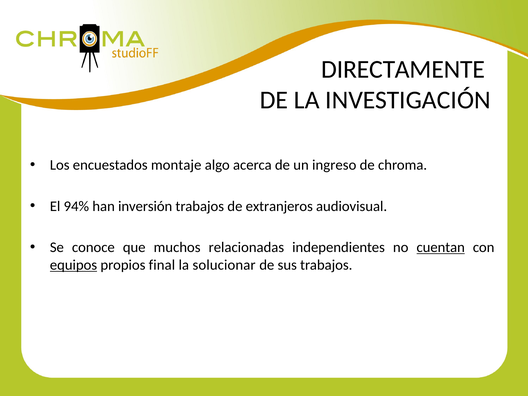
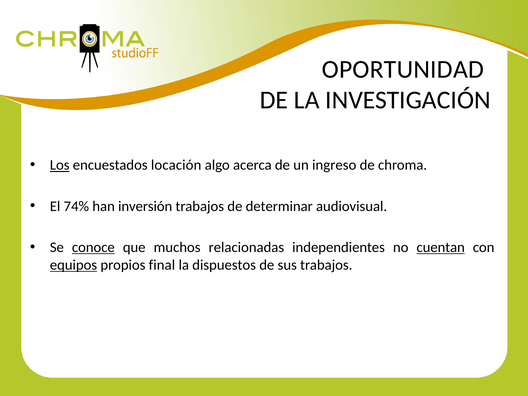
DIRECTAMENTE: DIRECTAMENTE -> OPORTUNIDAD
Los underline: none -> present
montaje: montaje -> locación
94%: 94% -> 74%
extranjeros: extranjeros -> determinar
conoce underline: none -> present
solucionar: solucionar -> dispuestos
